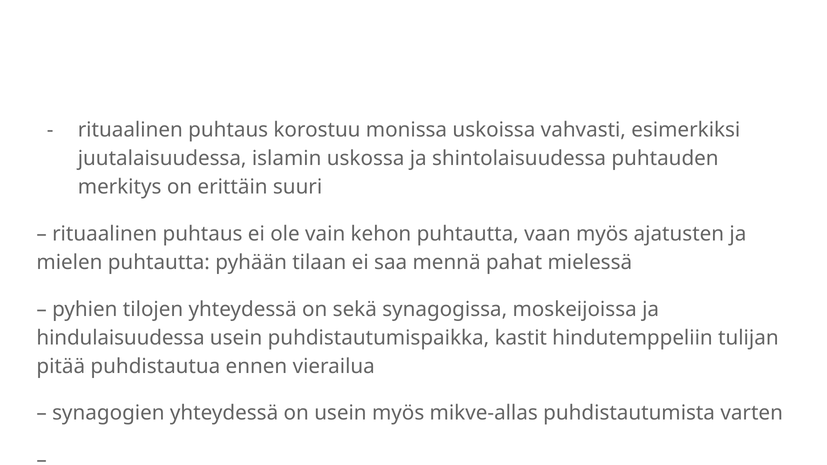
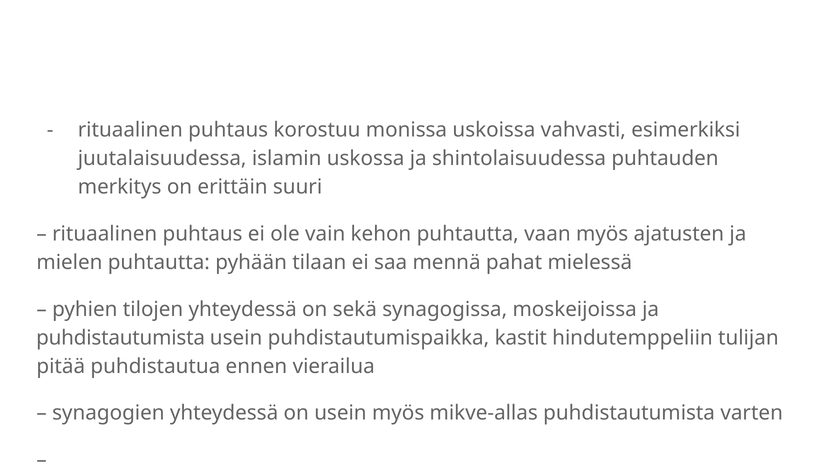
hindulaisuudessa at (121, 338): hindulaisuudessa -> puhdistautumista
